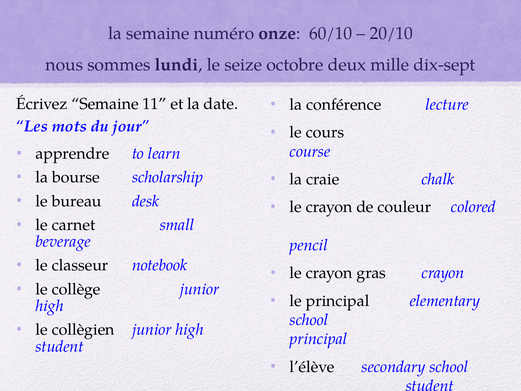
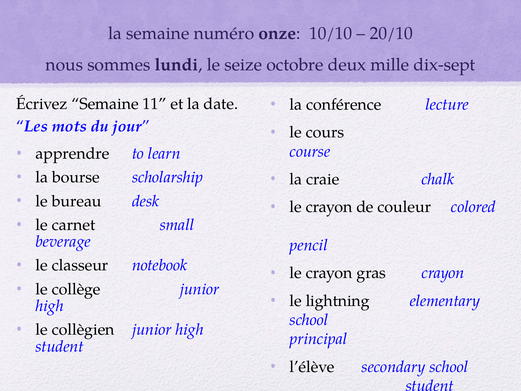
60/10: 60/10 -> 10/10
le principal: principal -> lightning
